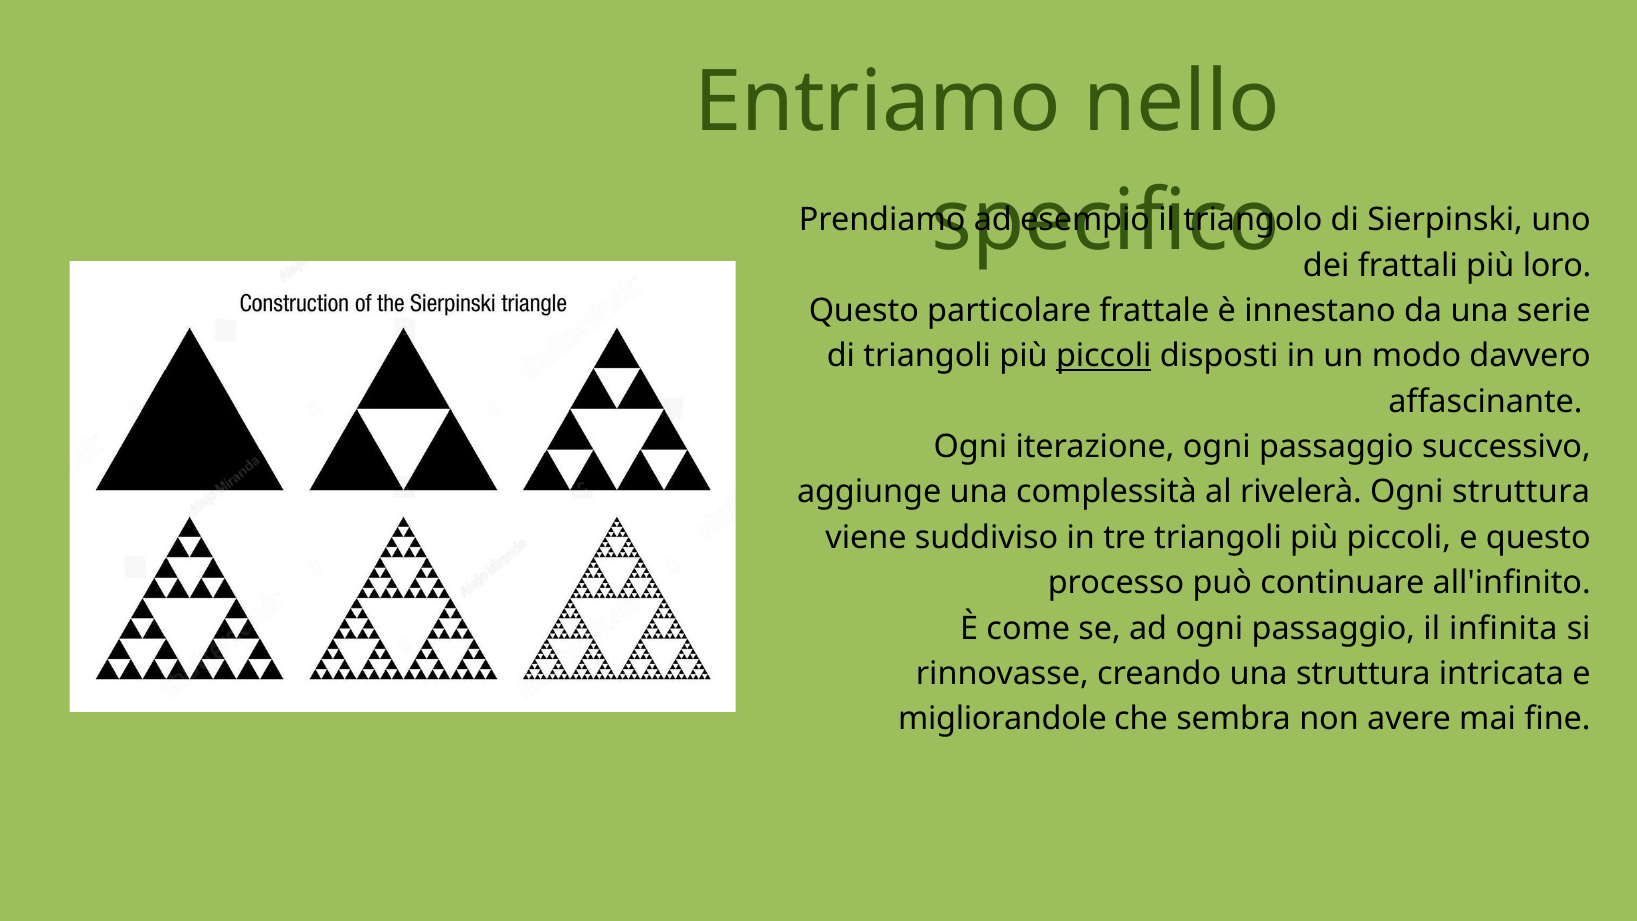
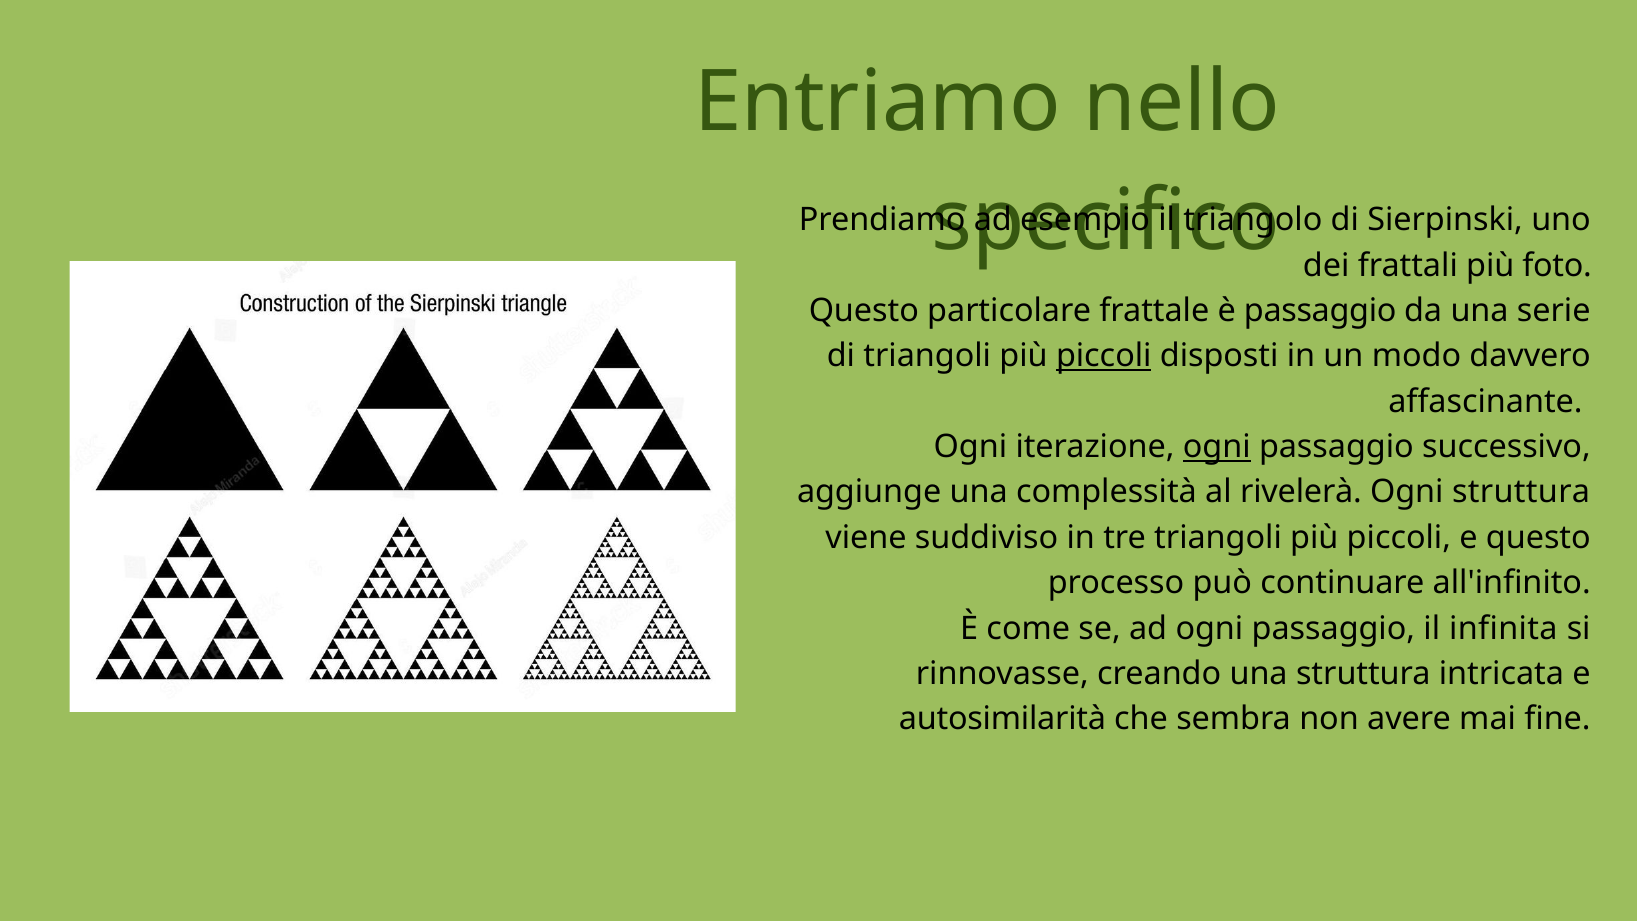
loro: loro -> foto
è innestano: innestano -> passaggio
ogni at (1217, 447) underline: none -> present
migliorandole: migliorandole -> autosimilarità
